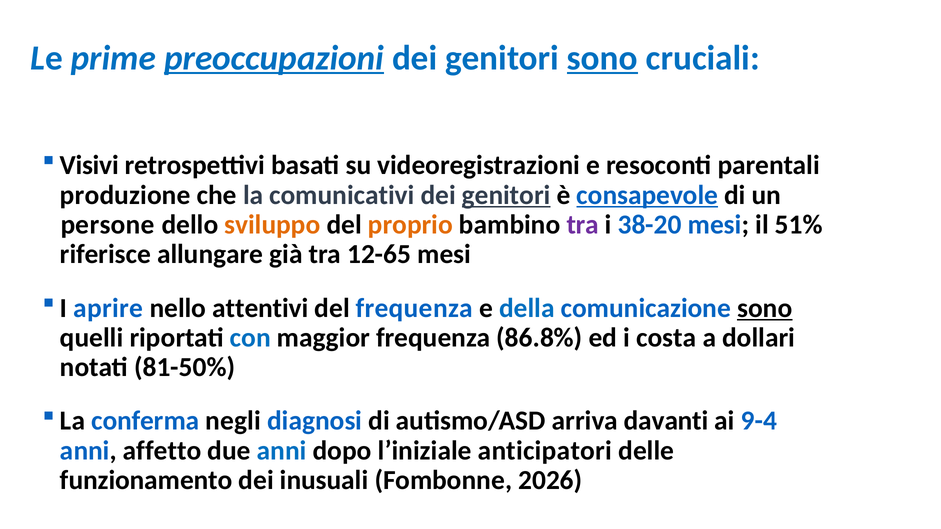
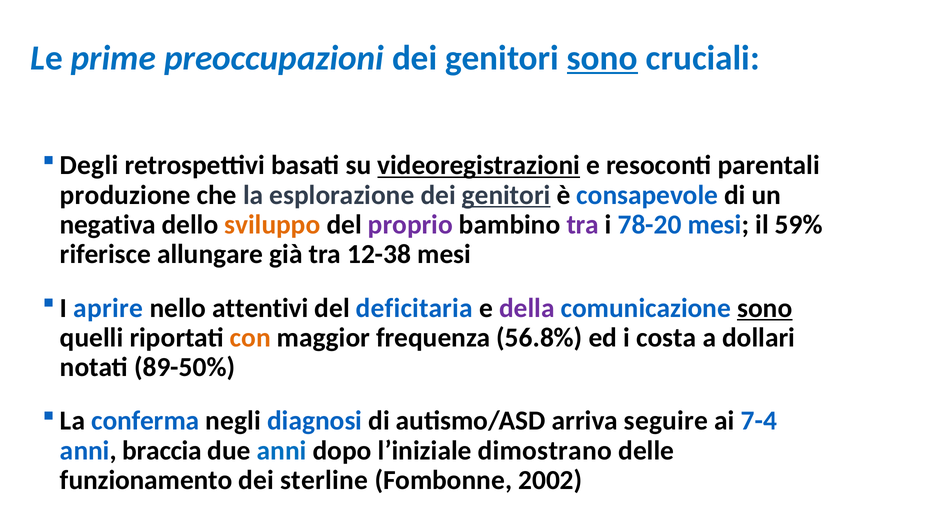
preoccupazioni underline: present -> none
Visivi: Visivi -> Degli
videoregistrazioni underline: none -> present
comunicativi: comunicativi -> esplorazione
consapevole underline: present -> none
persone: persone -> negativa
proprio colour: orange -> purple
38-20: 38-20 -> 78-20
51%: 51% -> 59%
12-65: 12-65 -> 12-38
del frequenza: frequenza -> deficitaria
della colour: blue -> purple
con colour: blue -> orange
86.8%: 86.8% -> 56.8%
81-50%: 81-50% -> 89-50%
davanti: davanti -> seguire
9-4: 9-4 -> 7-4
affetto: affetto -> braccia
anticipatori: anticipatori -> dimostrano
inusuali: inusuali -> sterline
2026: 2026 -> 2002
